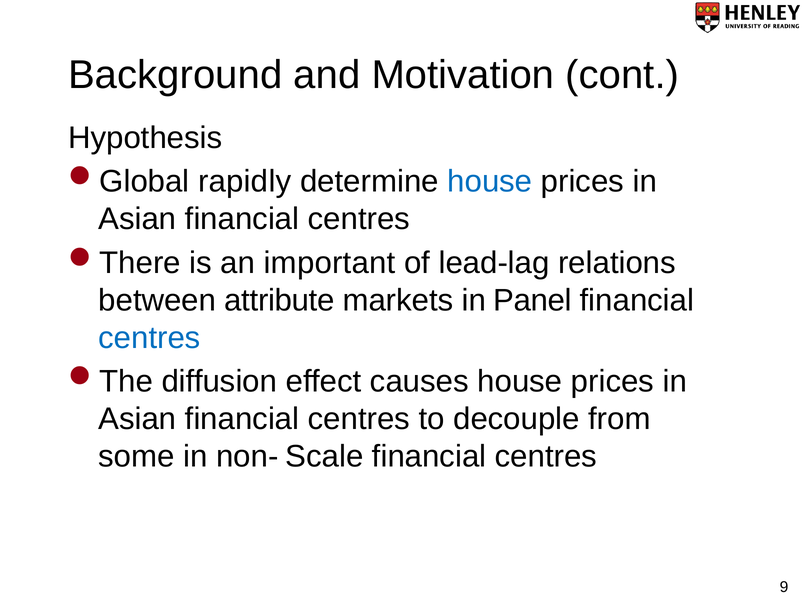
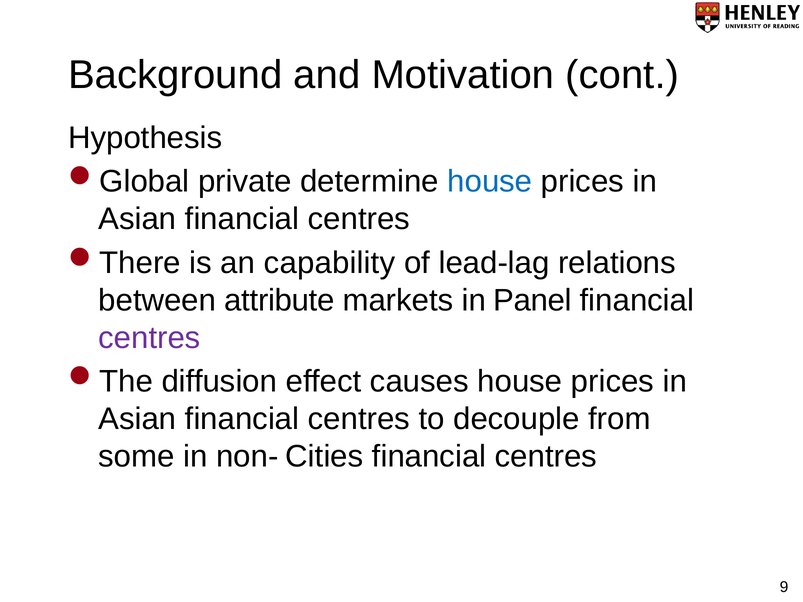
rapidly: rapidly -> private
important: important -> capability
centres at (149, 338) colour: blue -> purple
Scale: Scale -> Cities
